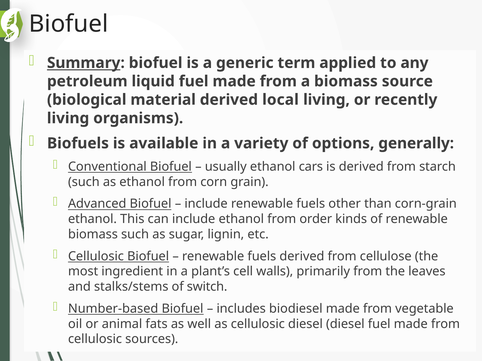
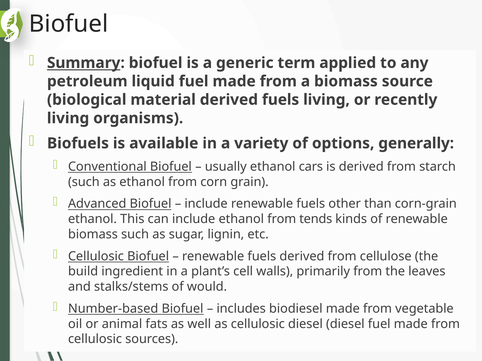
derived local: local -> fuels
order: order -> tends
most: most -> build
switch: switch -> would
